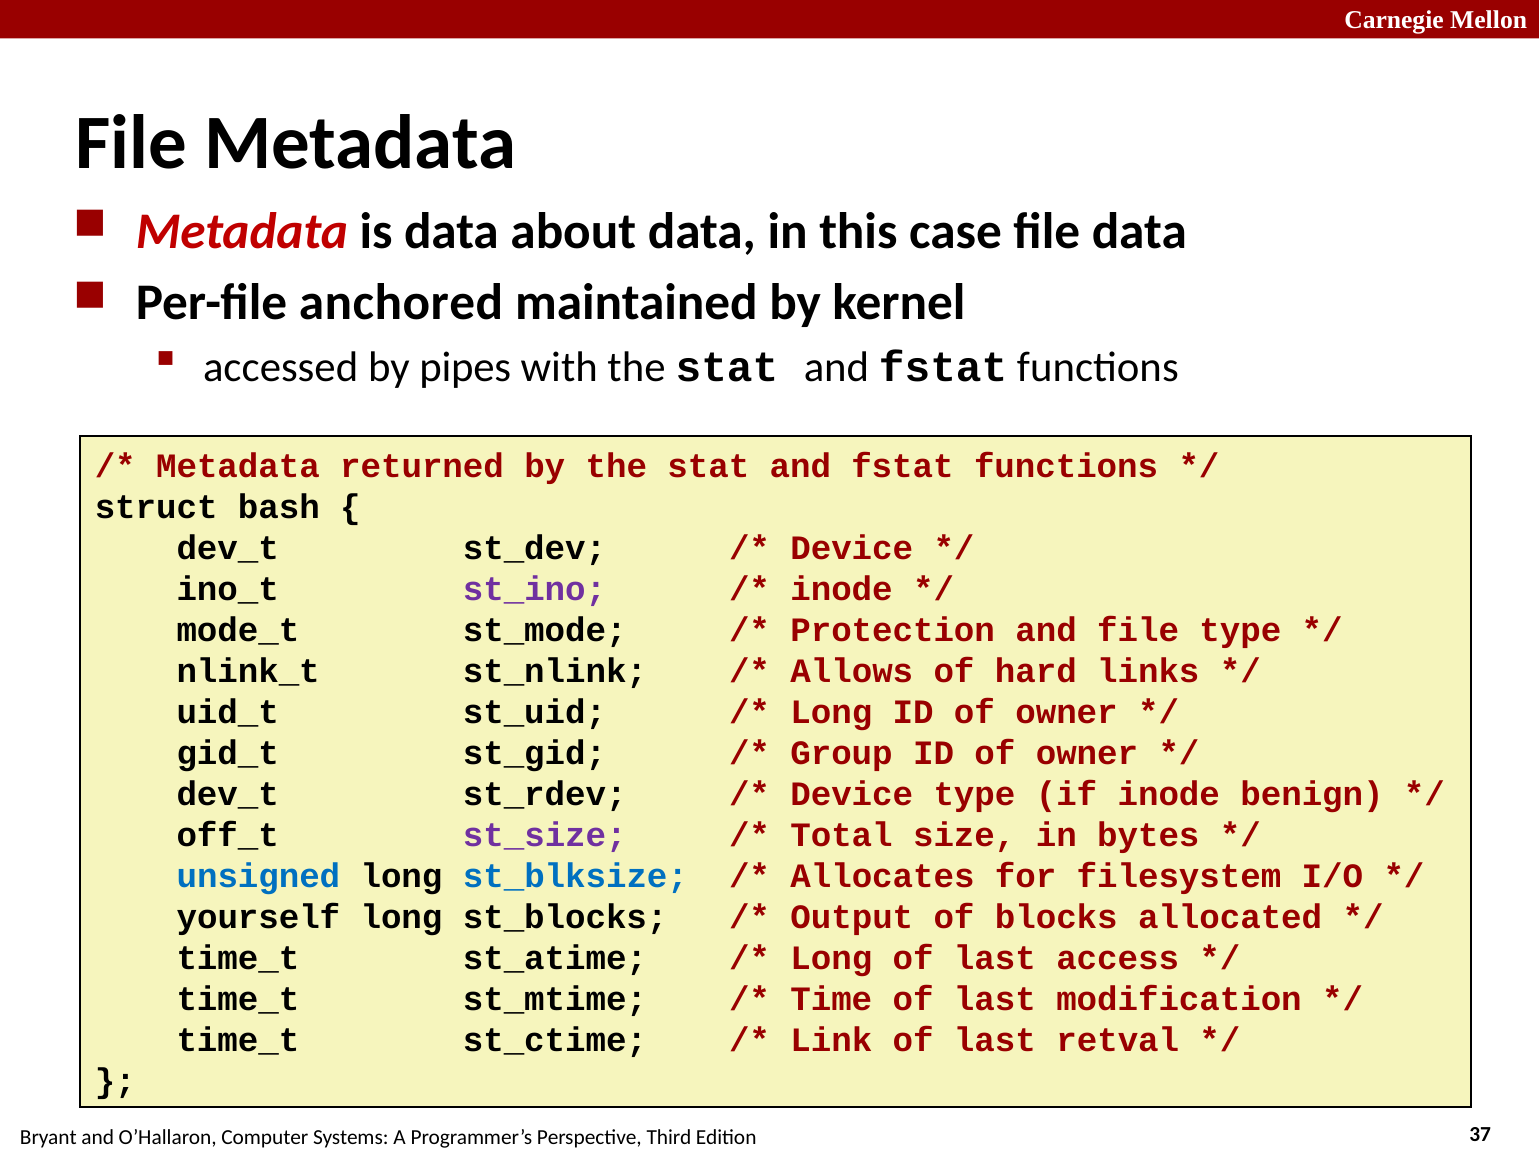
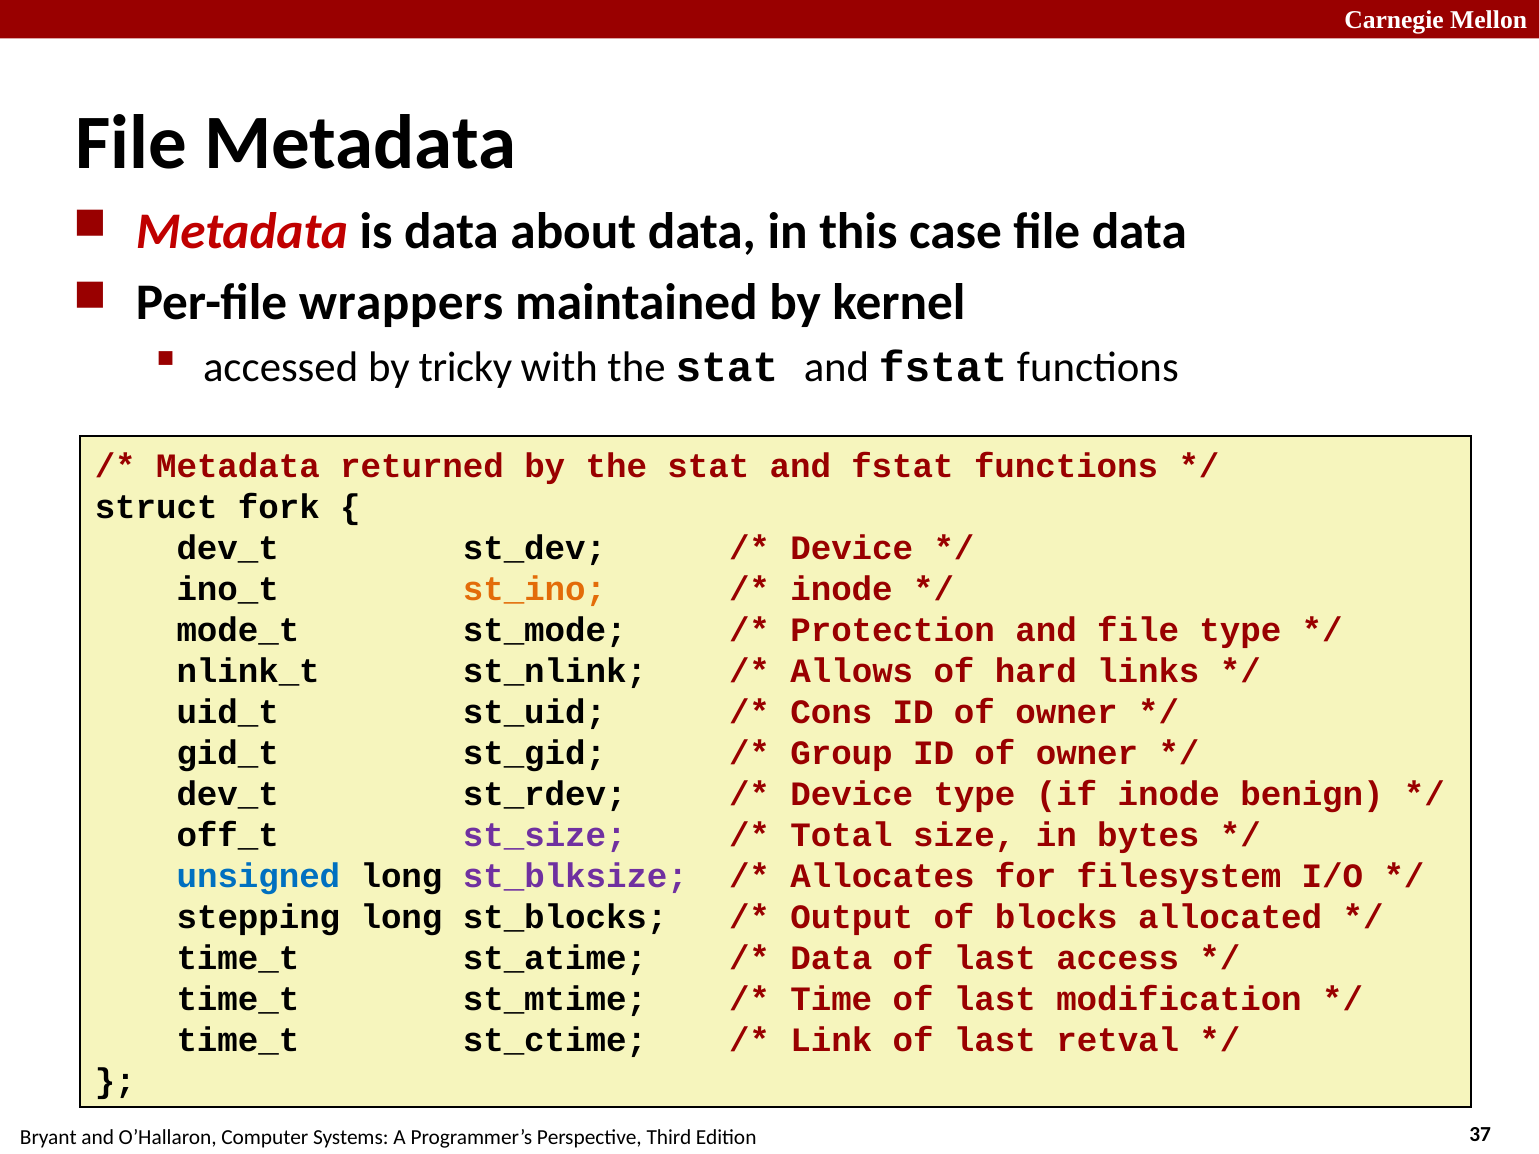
anchored: anchored -> wrappers
pipes: pipes -> tricky
bash: bash -> fork
st_ino colour: purple -> orange
Long at (831, 713): Long -> Cons
st_blksize colour: blue -> purple
yourself: yourself -> stepping
Long at (831, 959): Long -> Data
